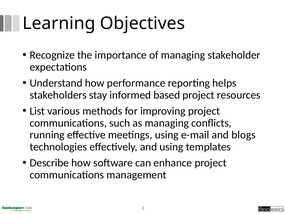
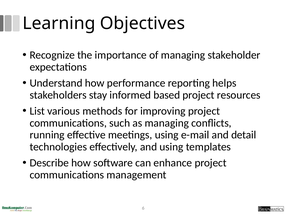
blogs: blogs -> detail
